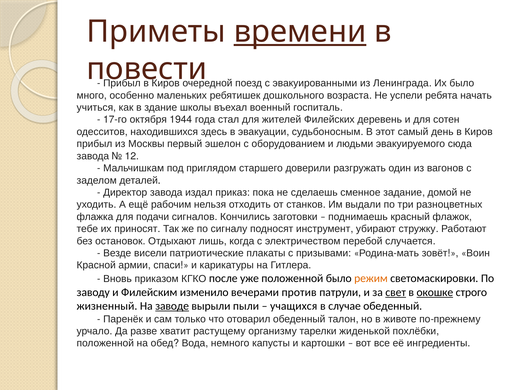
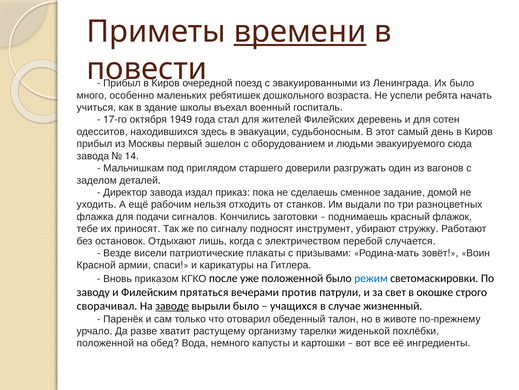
1944: 1944 -> 1949
12: 12 -> 14
режим colour: orange -> blue
изменило: изменило -> прятаться
свет underline: present -> none
окошке underline: present -> none
жизненный: жизненный -> сворачивал
вырыли пыли: пыли -> было
случае обеденный: обеденный -> жизненный
